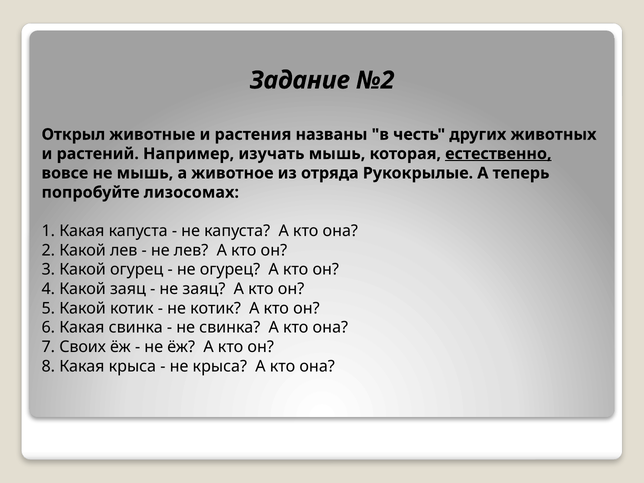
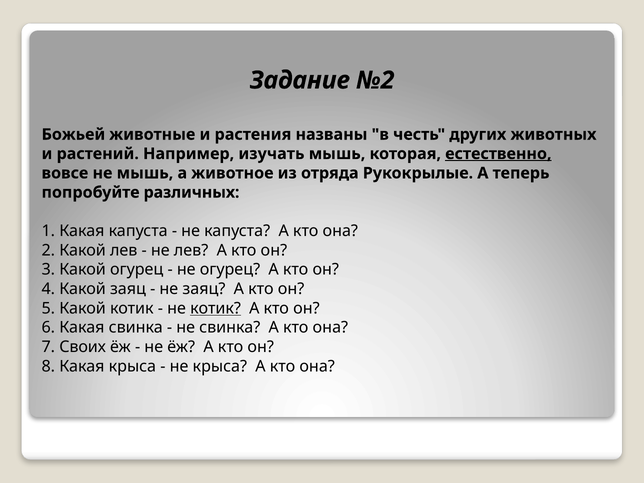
Открыл: Открыл -> Божьей
лизосомах: лизосомах -> различных
котик at (216, 308) underline: none -> present
